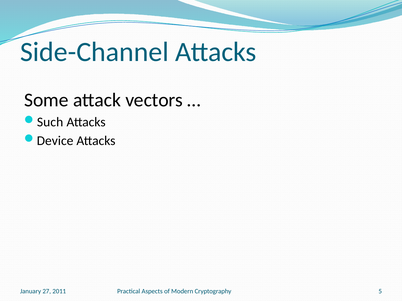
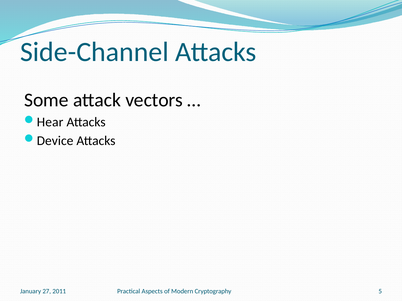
Such: Such -> Hear
